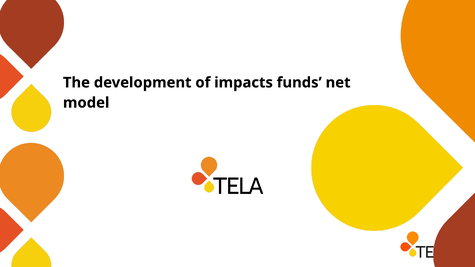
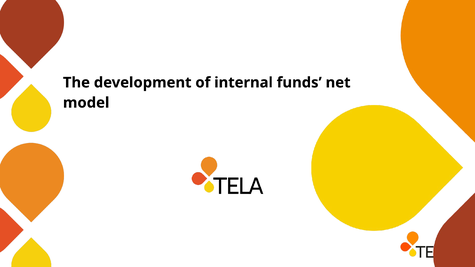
impacts: impacts -> internal
